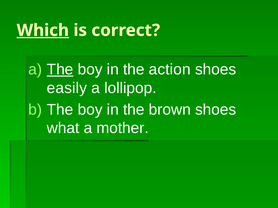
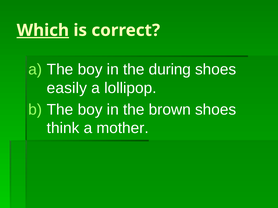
The at (60, 70) underline: present -> none
action: action -> during
what: what -> think
